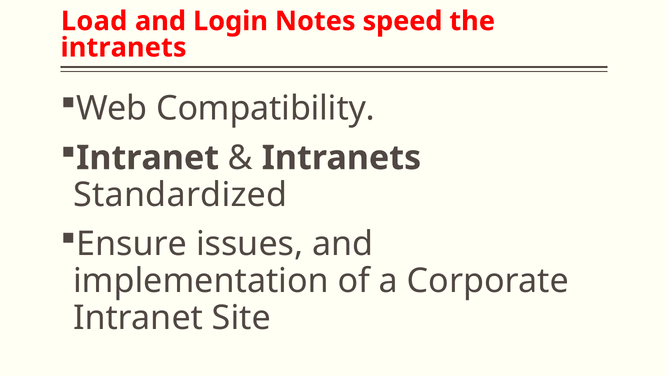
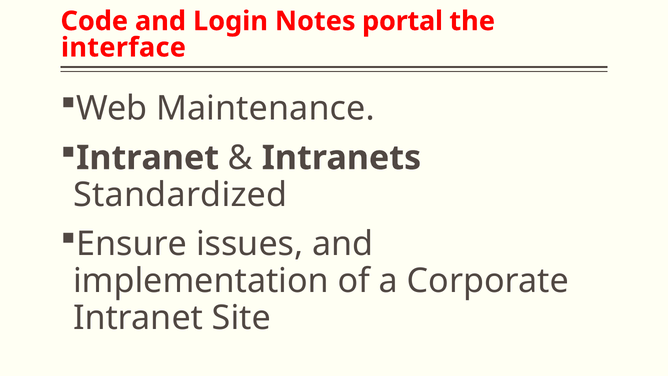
Load: Load -> Code
speed: speed -> portal
intranets at (124, 48): intranets -> interface
Compatibility: Compatibility -> Maintenance
